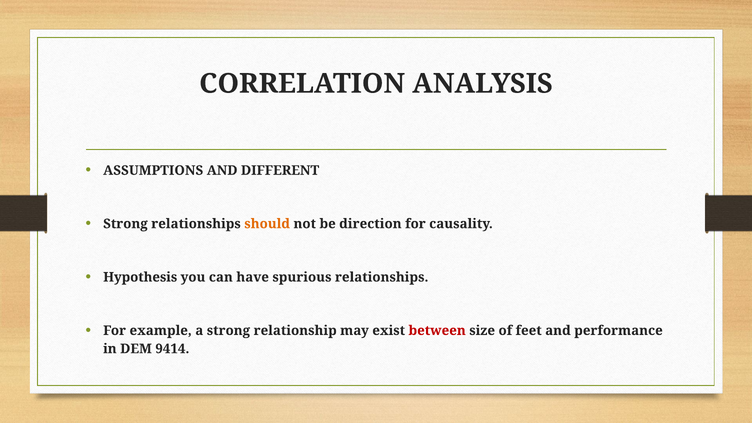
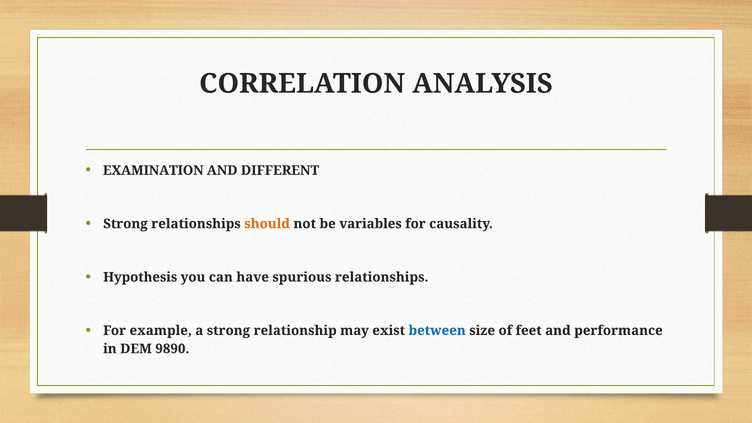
ASSUMPTIONS: ASSUMPTIONS -> EXAMINATION
direction: direction -> variables
between colour: red -> blue
9414: 9414 -> 9890
